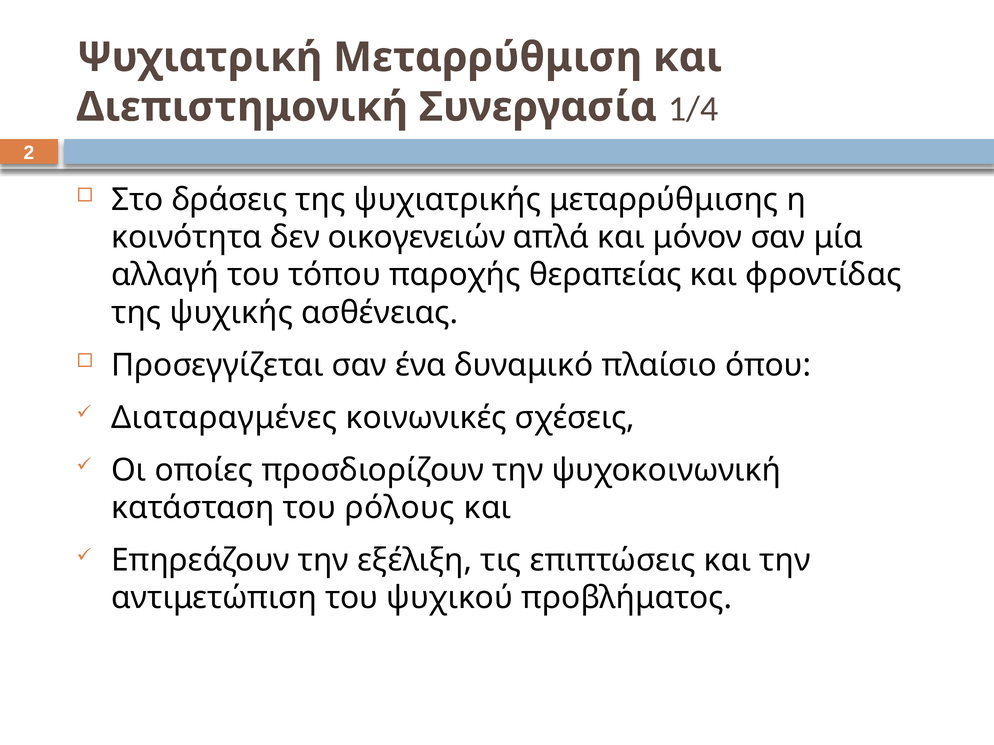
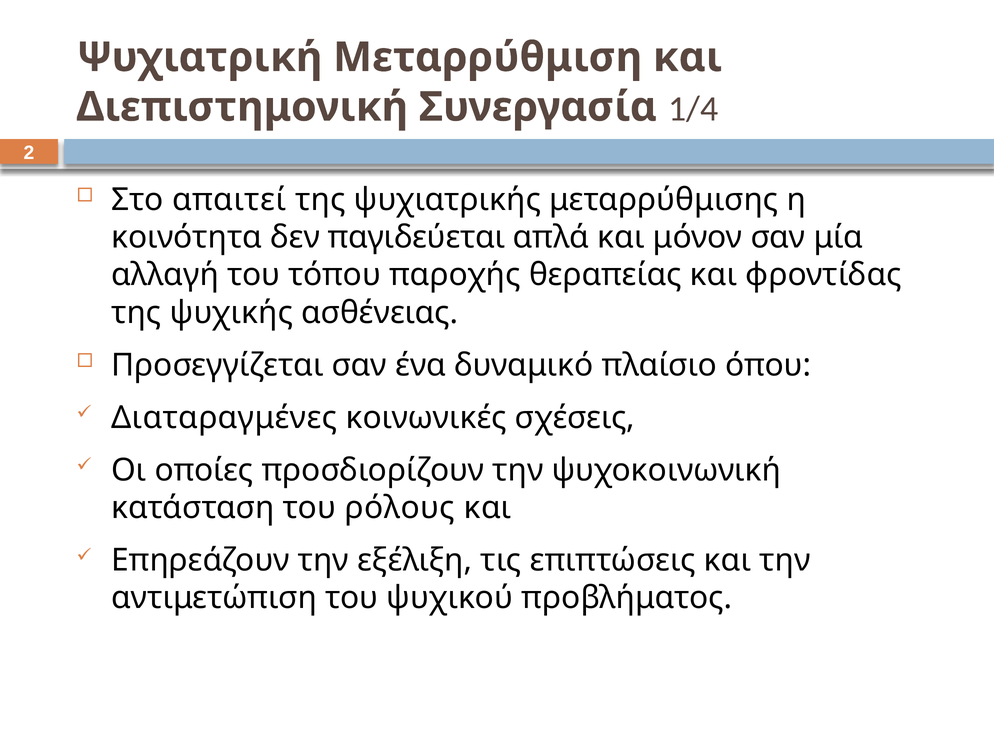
δράσεις: δράσεις -> απαιτεί
οικογενειών: οικογενειών -> παγιδεύεται
